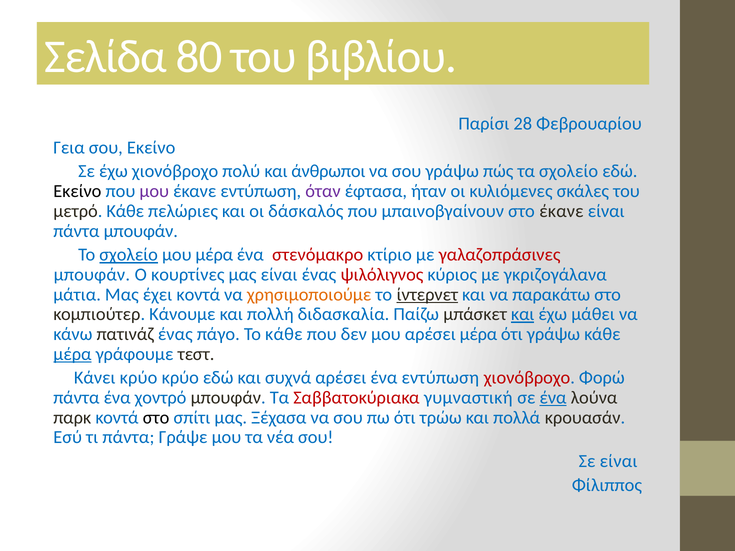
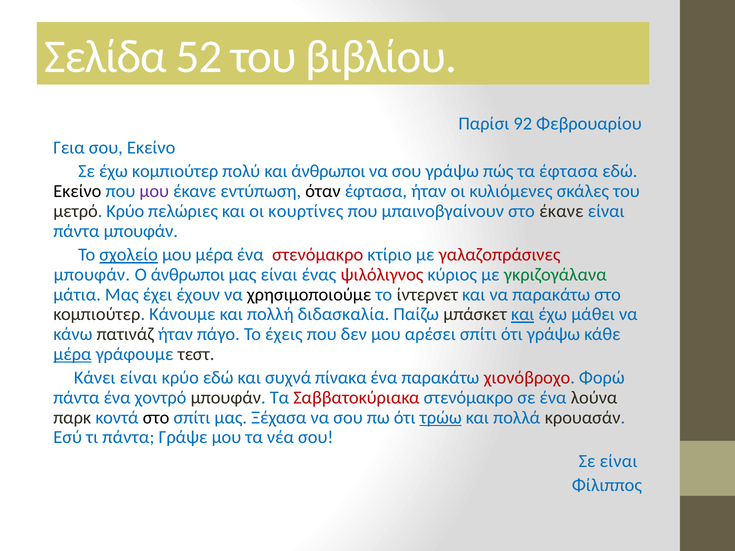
80: 80 -> 52
28: 28 -> 92
έχω χιονόβροχο: χιονόβροχο -> κομπιούτερ
τα σχολείο: σχολείο -> έφτασα
όταν colour: purple -> black
μετρό Κάθε: Κάθε -> Κρύο
δάσκαλός: δάσκαλός -> κουρτίνες
Ο κουρτίνες: κουρτίνες -> άνθρωποι
γκριζογάλανα colour: blue -> green
έχει κοντά: κοντά -> έχουν
χρησιμοποιούμε colour: orange -> black
ίντερνετ underline: present -> none
πατινάζ ένας: ένας -> ήταν
Το κάθε: κάθε -> έχεις
αρέσει μέρα: μέρα -> σπίτι
Κάνει κρύο: κρύο -> είναι
συχνά αρέσει: αρέσει -> πίνακα
ένα εντύπωση: εντύπωση -> παρακάτω
Σαββατοκύριακα γυμναστική: γυμναστική -> στενόμακρο
ένα at (553, 398) underline: present -> none
τρώω underline: none -> present
